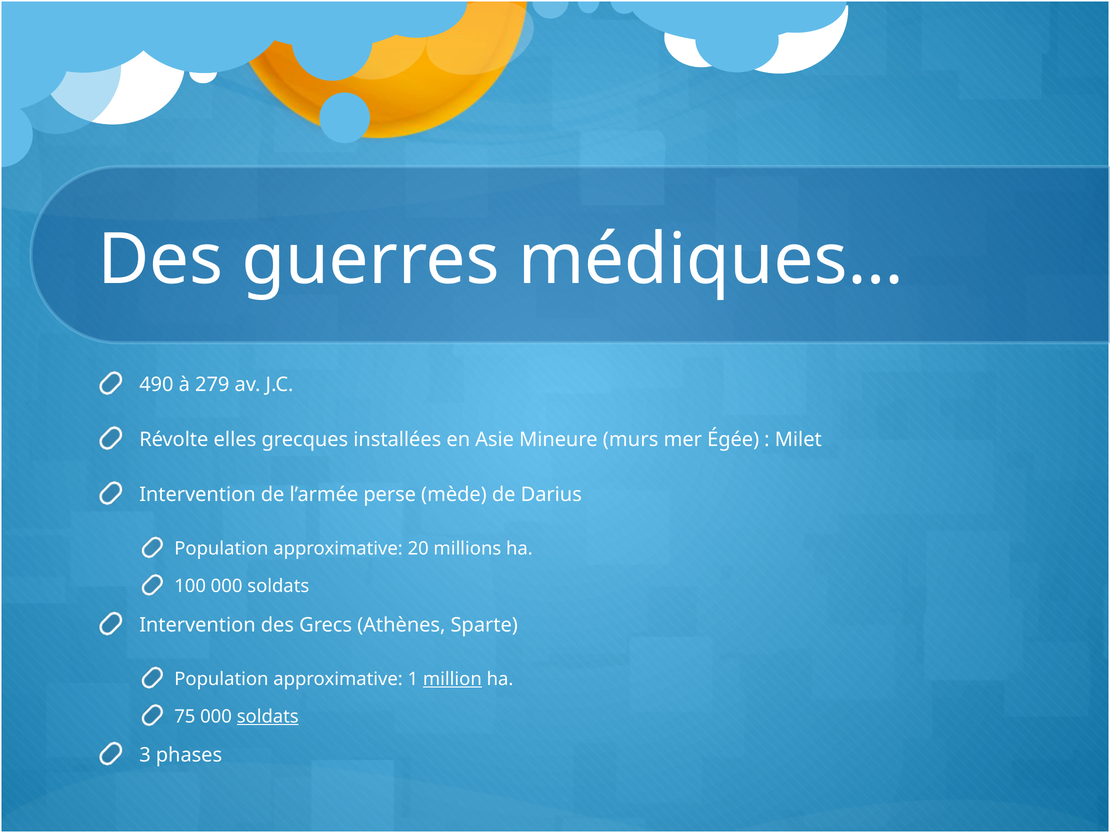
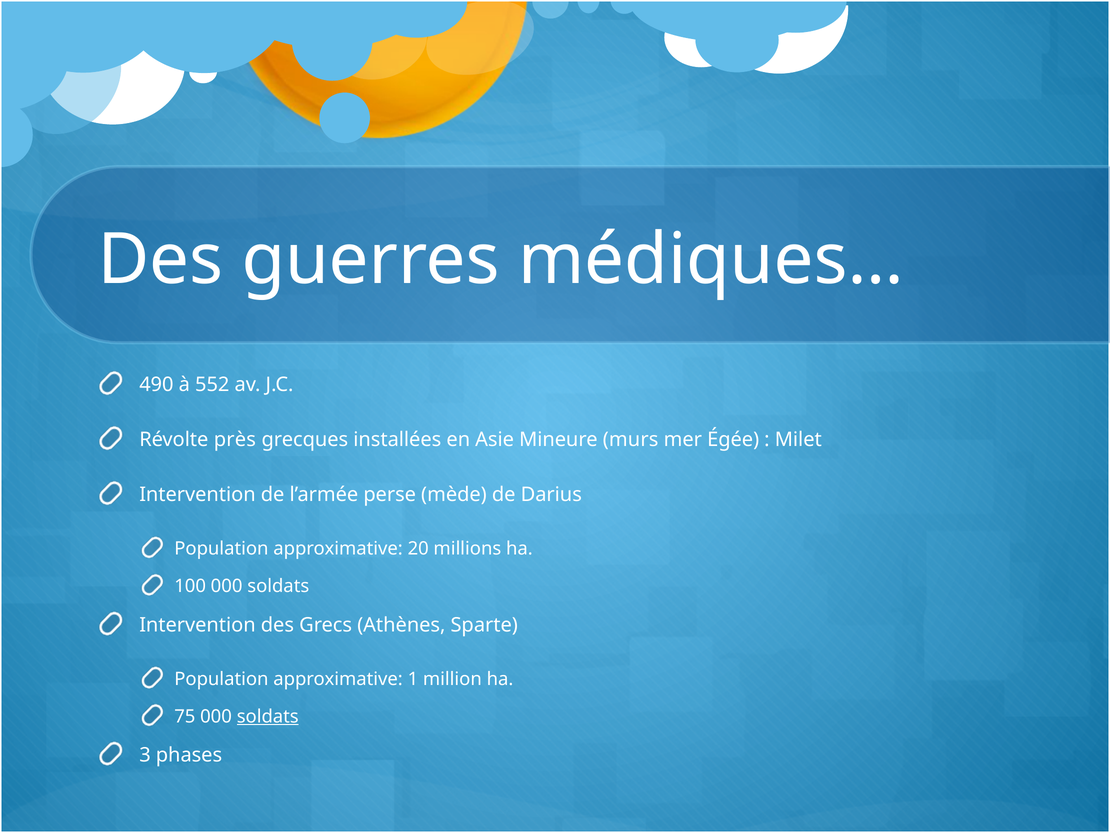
279: 279 -> 552
elles: elles -> près
million underline: present -> none
